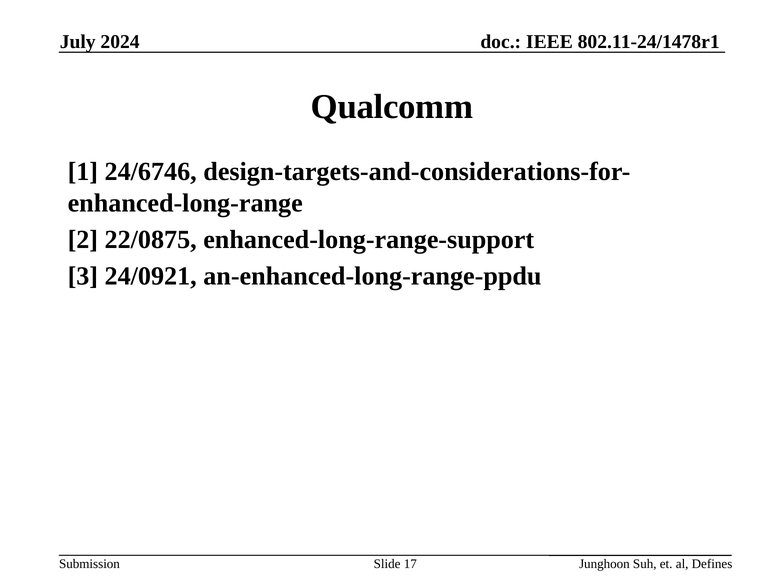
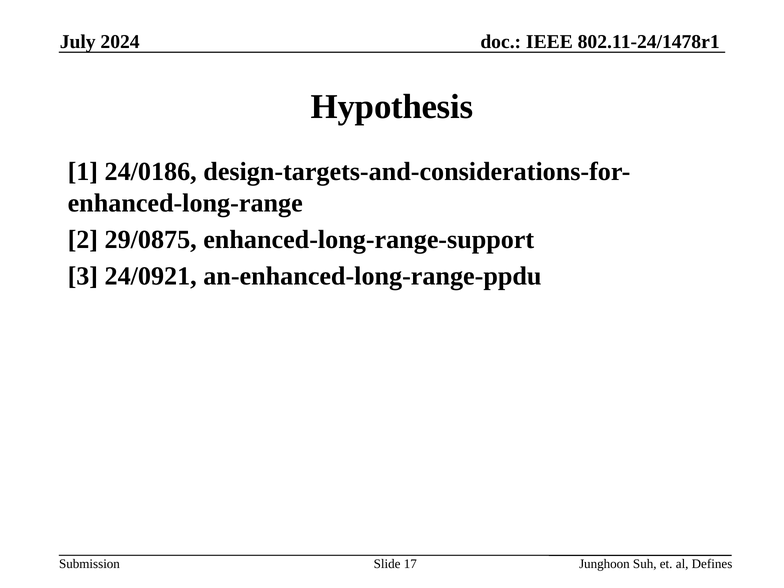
Qualcomm: Qualcomm -> Hypothesis
24/6746: 24/6746 -> 24/0186
22/0875: 22/0875 -> 29/0875
